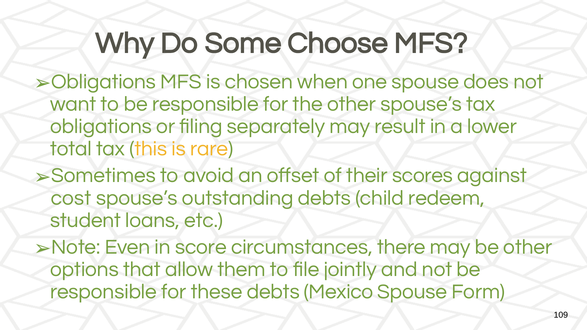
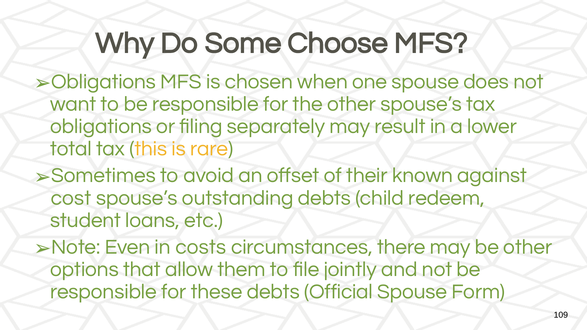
scores: scores -> known
score: score -> costs
Mexico: Mexico -> Official
